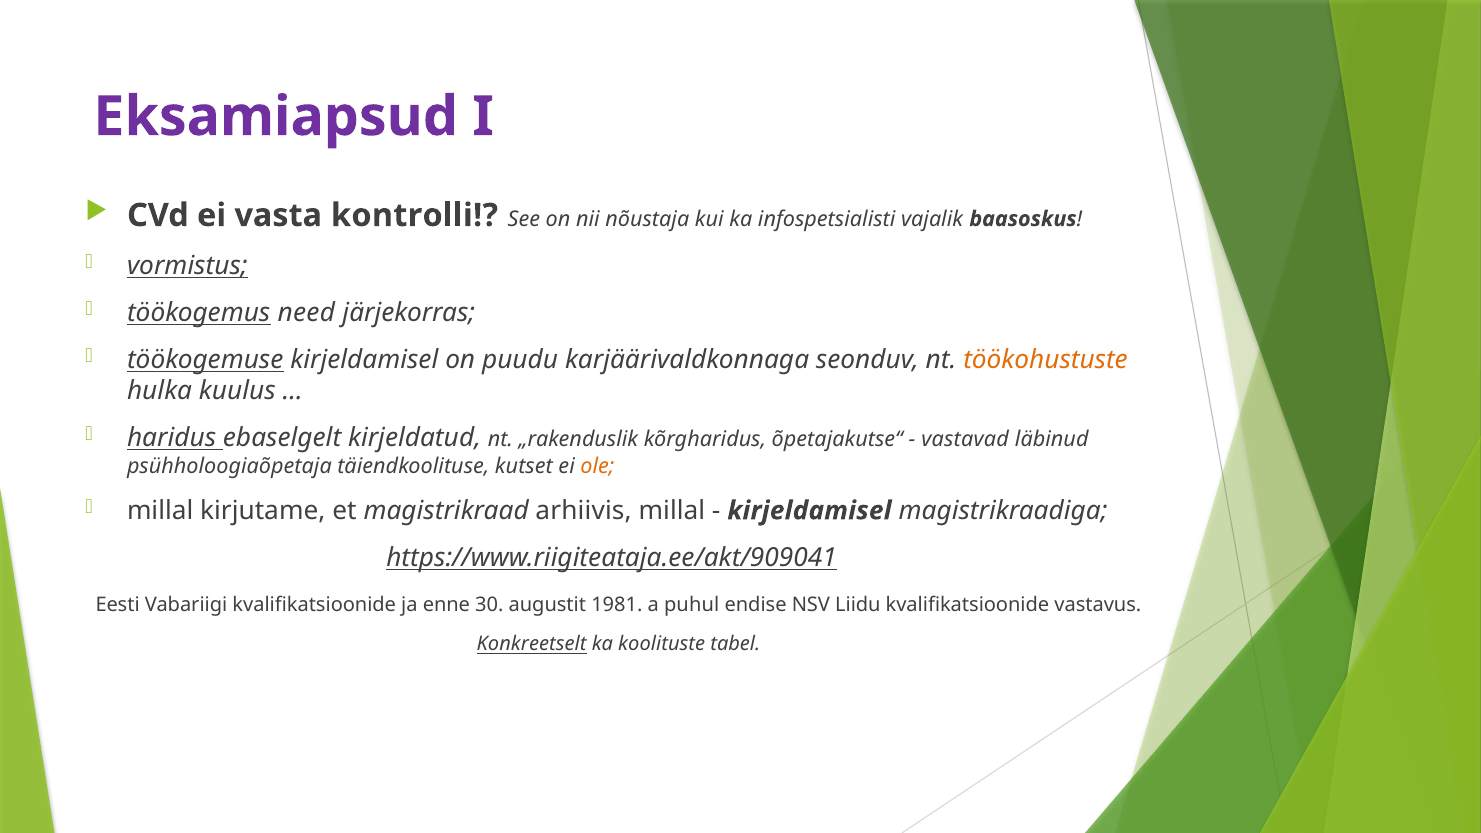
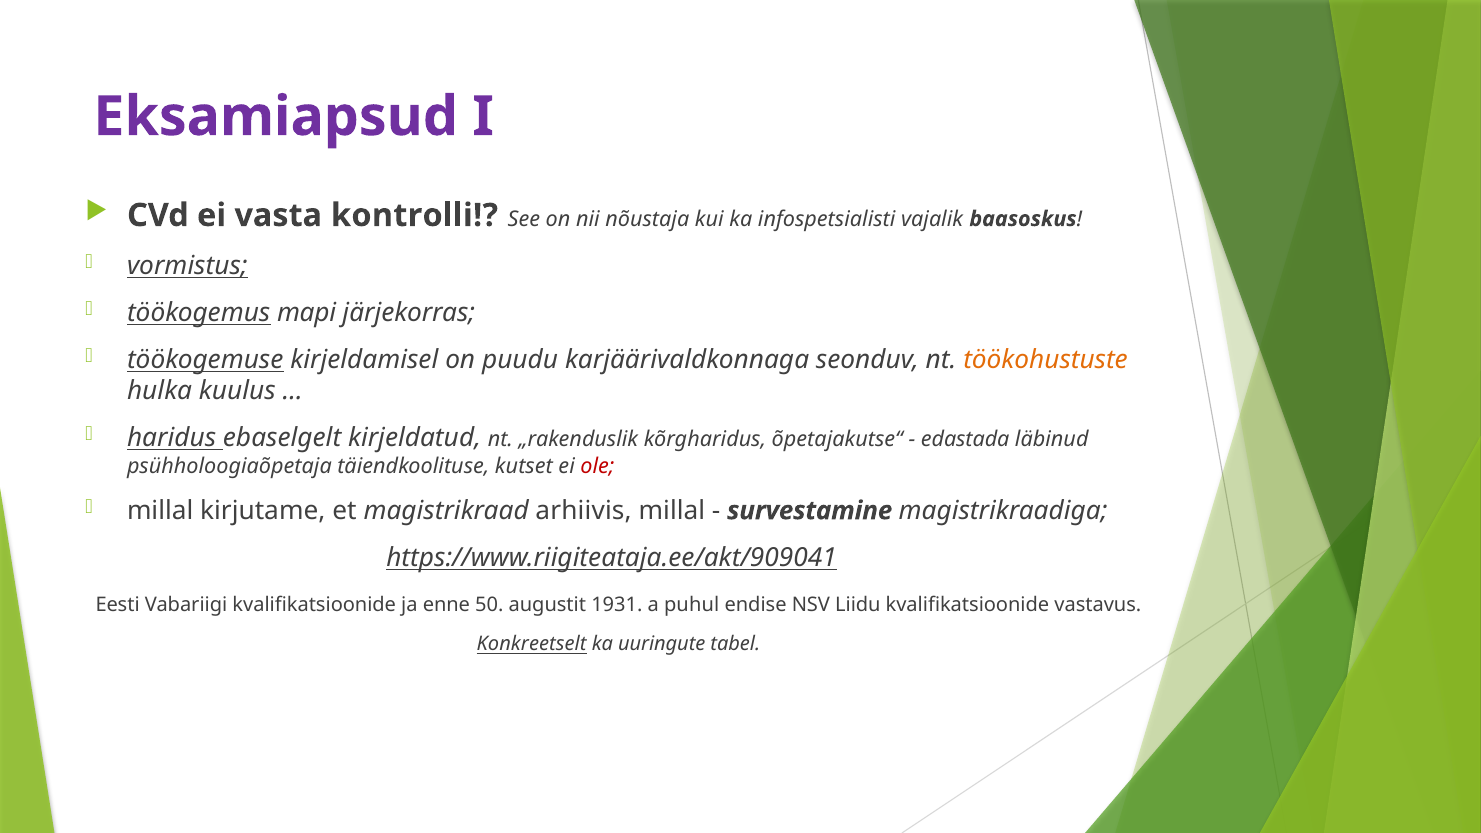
need: need -> mapi
vastavad: vastavad -> edastada
ole colour: orange -> red
kirjeldamisel at (809, 511): kirjeldamisel -> survestamine
30: 30 -> 50
1981: 1981 -> 1931
koolituste: koolituste -> uuringute
